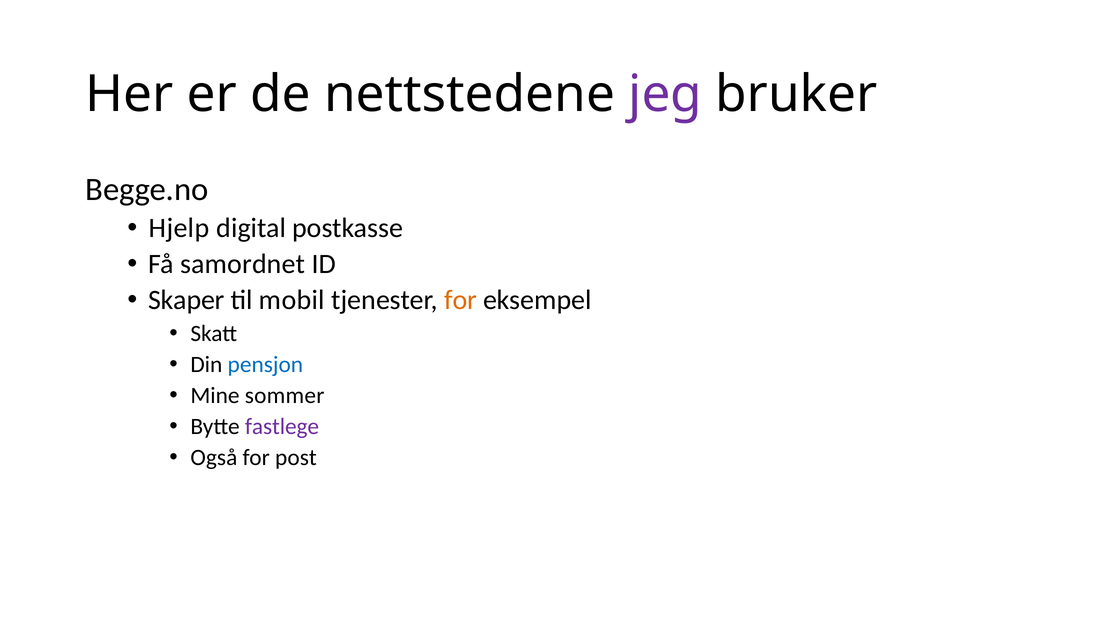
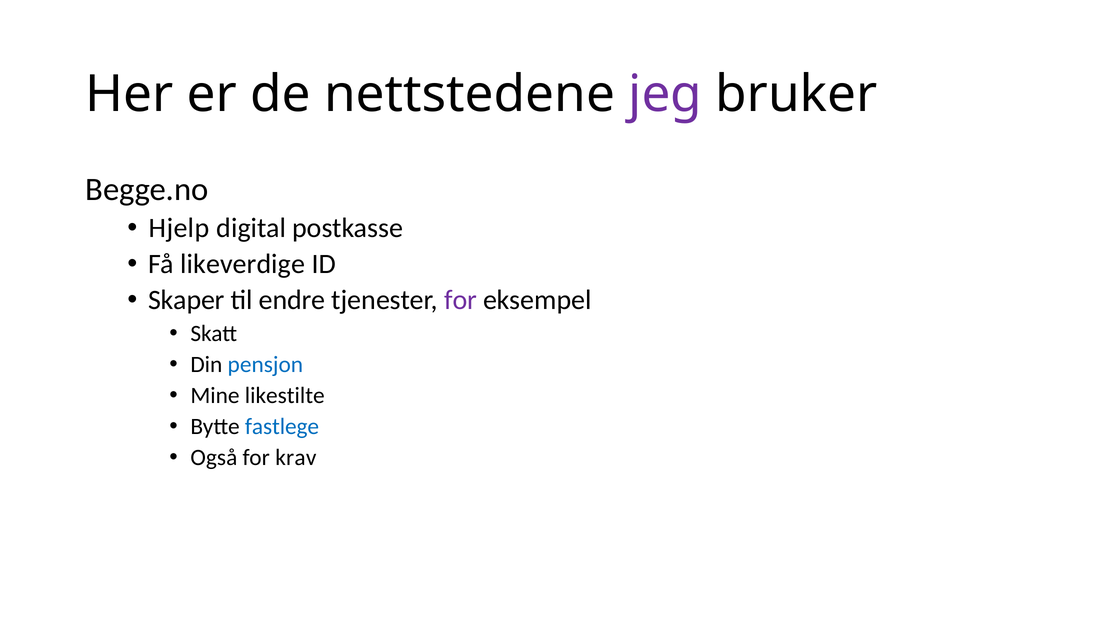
samordnet: samordnet -> likeverdige
mobil: mobil -> endre
for at (461, 300) colour: orange -> purple
sommer: sommer -> likestilte
fastlege colour: purple -> blue
post: post -> krav
